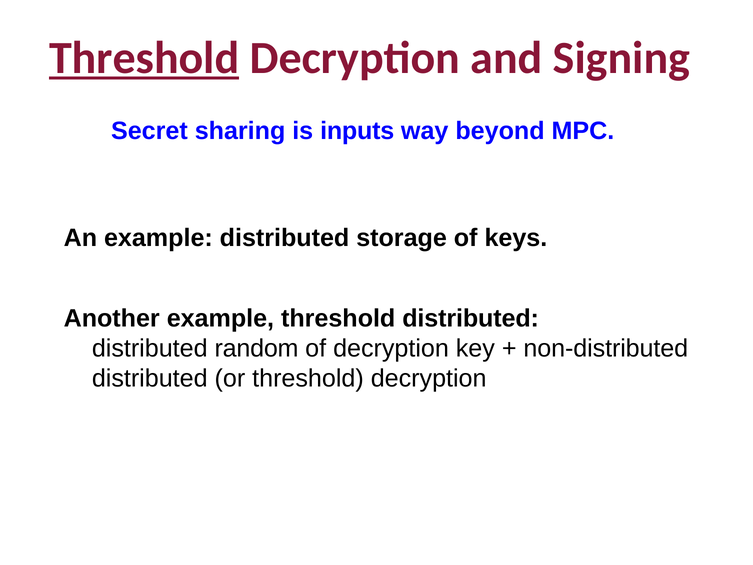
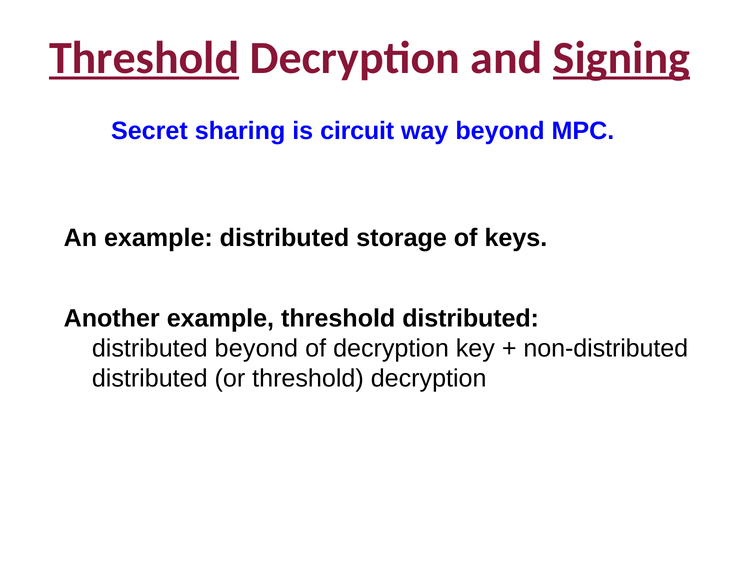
Signing underline: none -> present
inputs: inputs -> circuit
distributed random: random -> beyond
